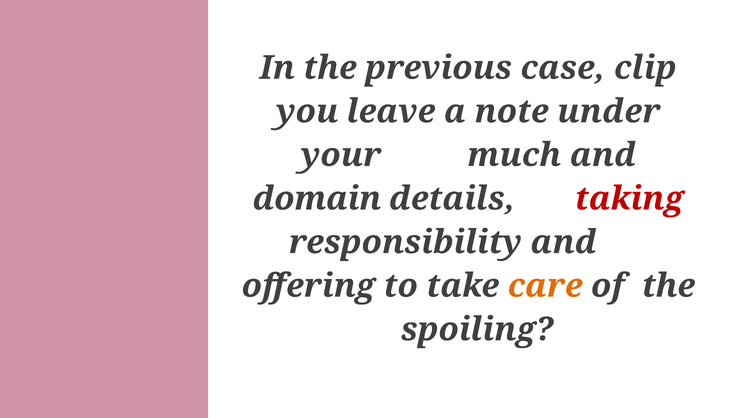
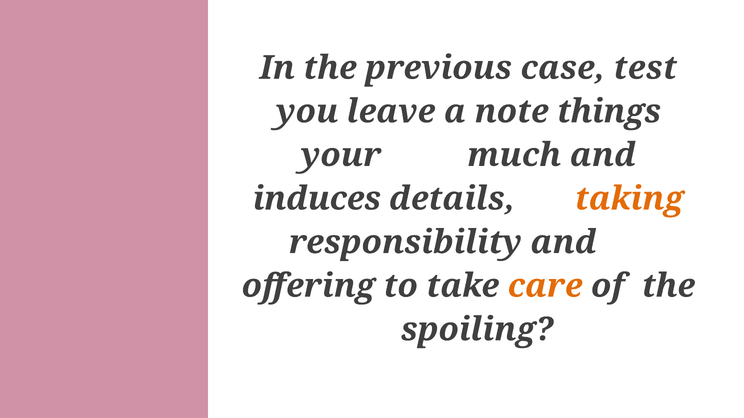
clip: clip -> test
under: under -> things
domain: domain -> induces
taking colour: red -> orange
